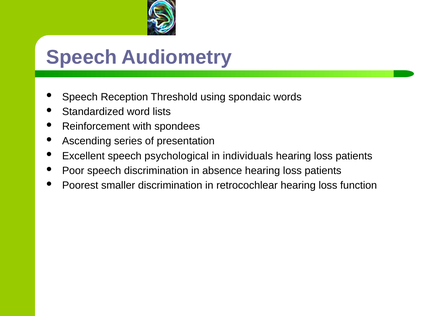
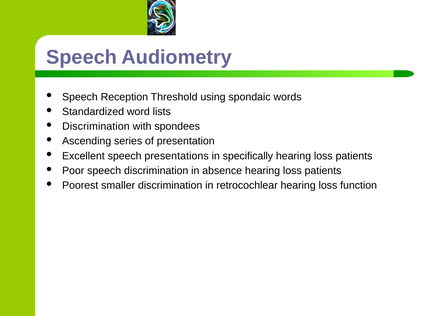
Reinforcement at (96, 126): Reinforcement -> Discrimination
psychological: psychological -> presentations
individuals: individuals -> specifically
